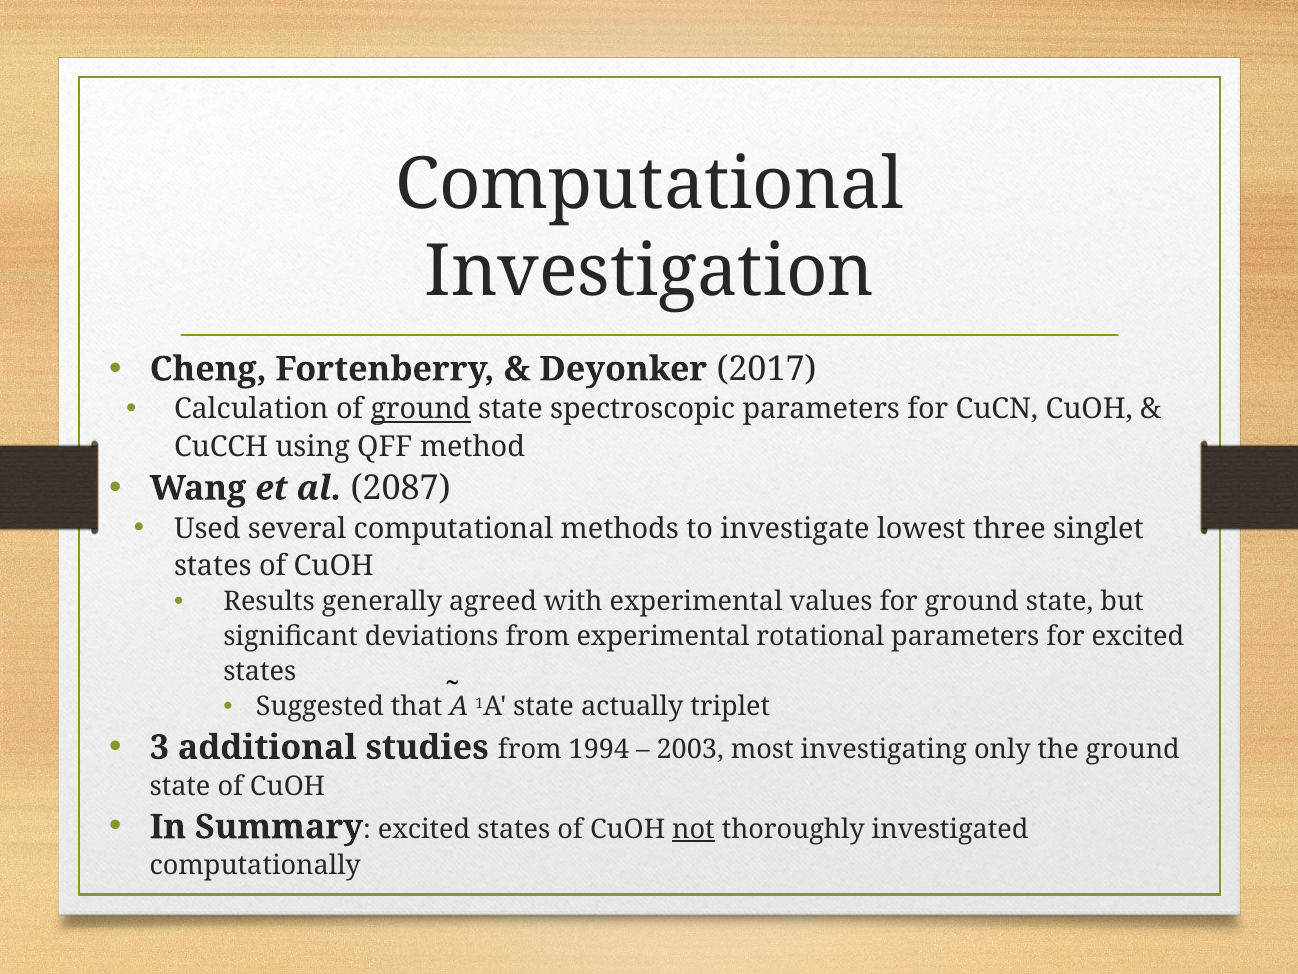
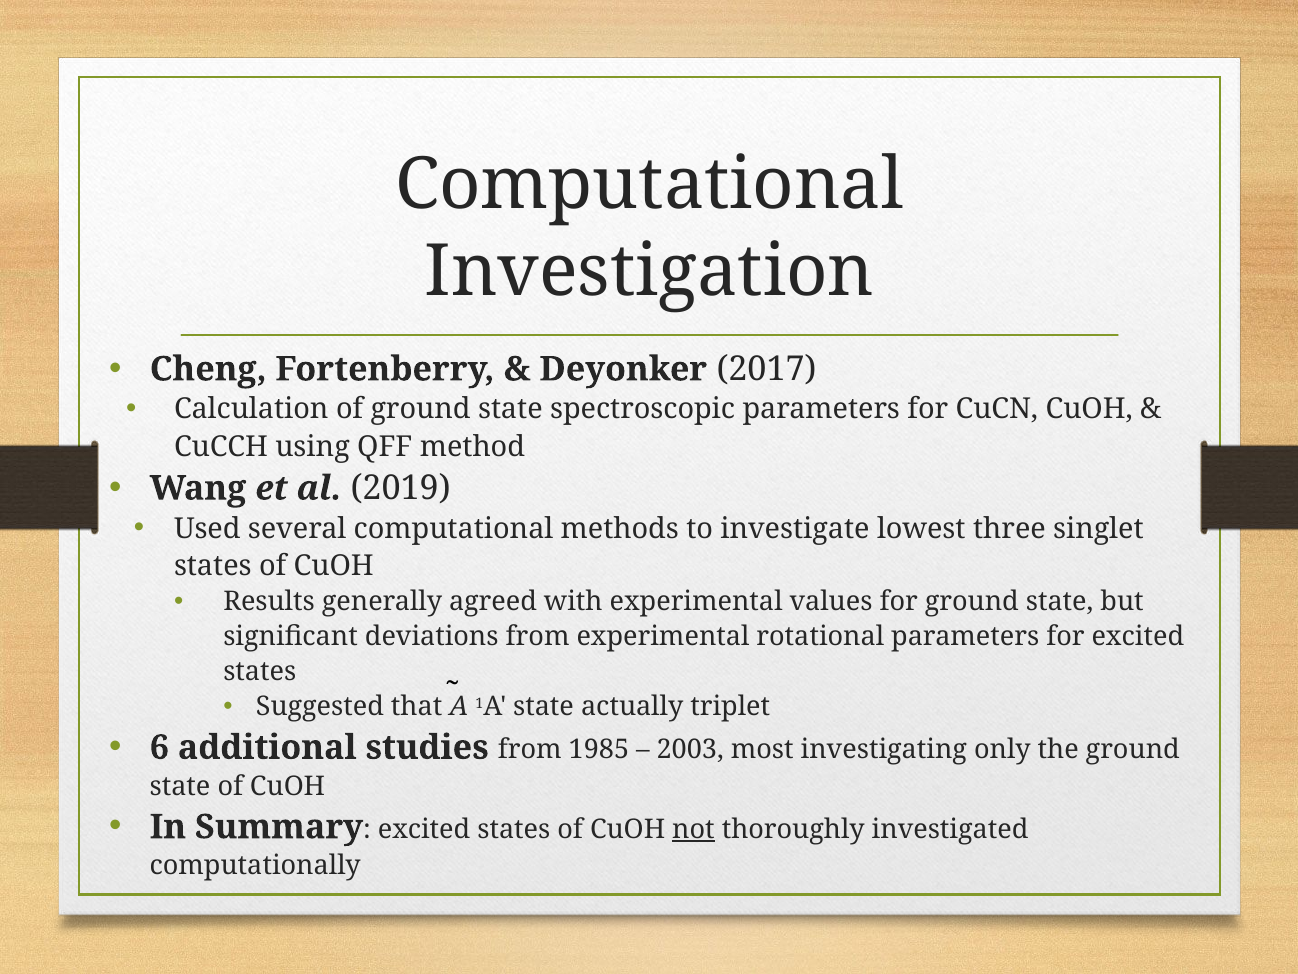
ground at (421, 409) underline: present -> none
2087: 2087 -> 2019
3: 3 -> 6
1994: 1994 -> 1985
